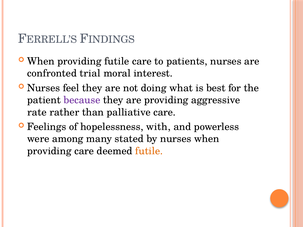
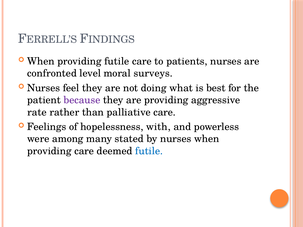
trial: trial -> level
interest: interest -> surveys
futile at (149, 151) colour: orange -> blue
